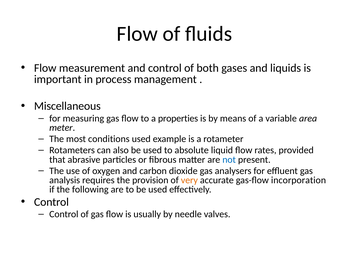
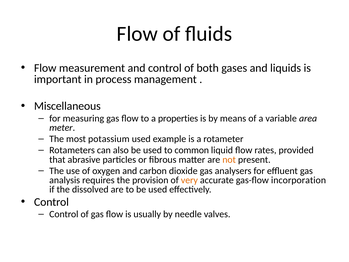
conditions: conditions -> potassium
absolute: absolute -> common
not colour: blue -> orange
following: following -> dissolved
